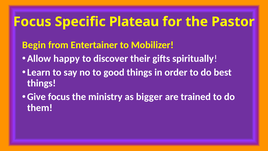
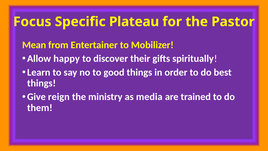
Begin: Begin -> Mean
Give focus: focus -> reign
bigger: bigger -> media
